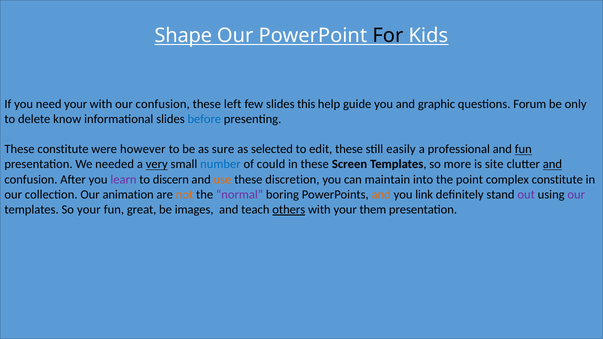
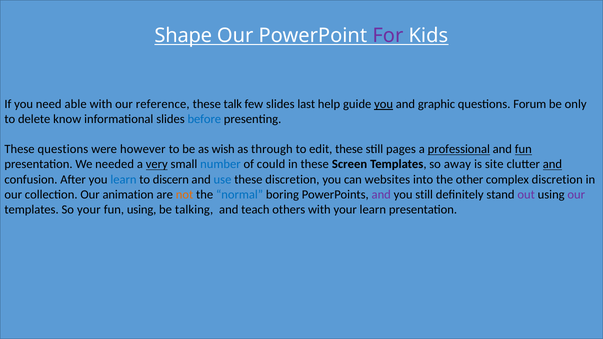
For colour: black -> purple
need your: your -> able
our confusion: confusion -> reference
left: left -> talk
this: this -> last
you at (384, 104) underline: none -> present
These constitute: constitute -> questions
sure: sure -> wish
selected: selected -> through
easily: easily -> pages
professional underline: none -> present
more: more -> away
learn at (123, 180) colour: purple -> blue
use colour: orange -> blue
maintain: maintain -> websites
point: point -> other
complex constitute: constitute -> discretion
normal colour: purple -> blue
and at (381, 195) colour: orange -> purple
you link: link -> still
fun great: great -> using
images: images -> talking
others underline: present -> none
your them: them -> learn
